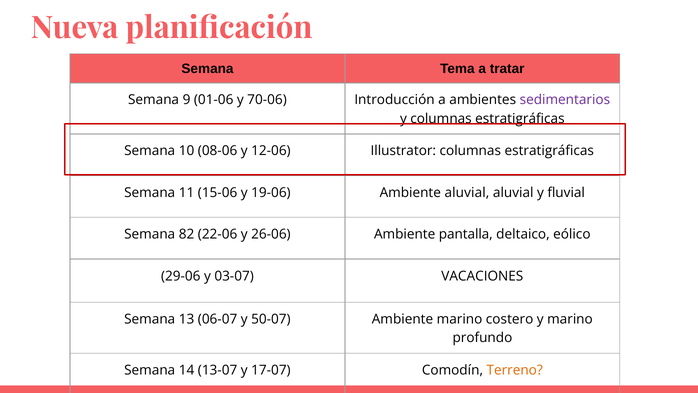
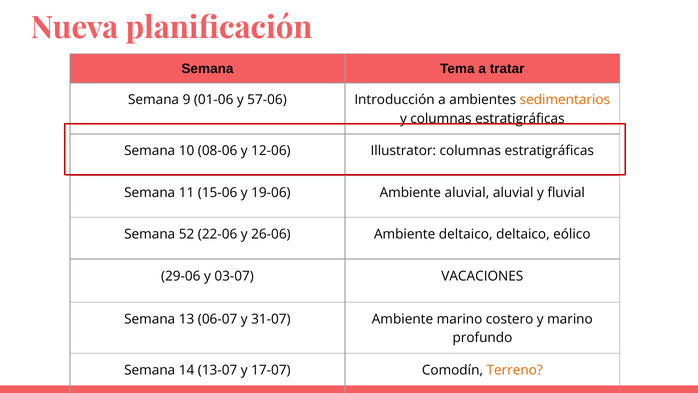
70-06: 70-06 -> 57-06
sedimentarios colour: purple -> orange
82: 82 -> 52
Ambiente pantalla: pantalla -> deltaico
50-07: 50-07 -> 31-07
